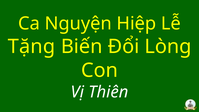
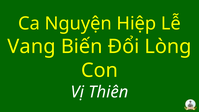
Tặng: Tặng -> Vang
